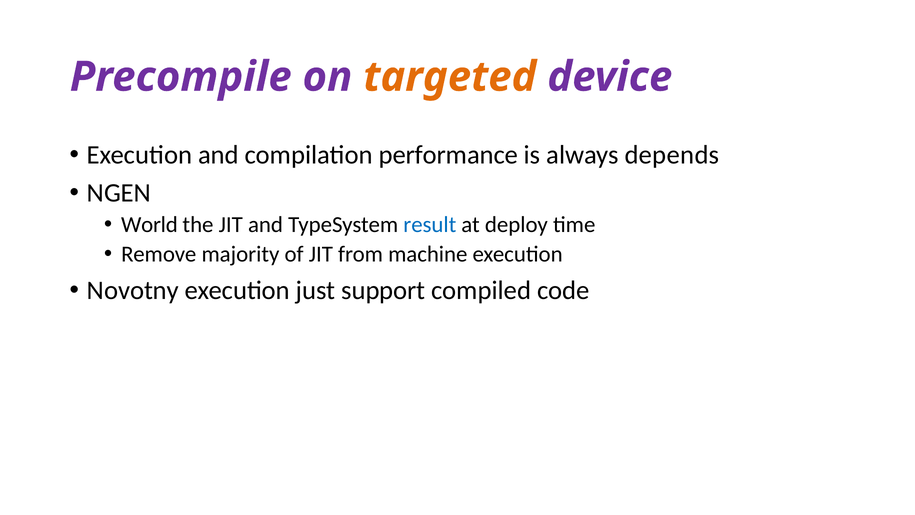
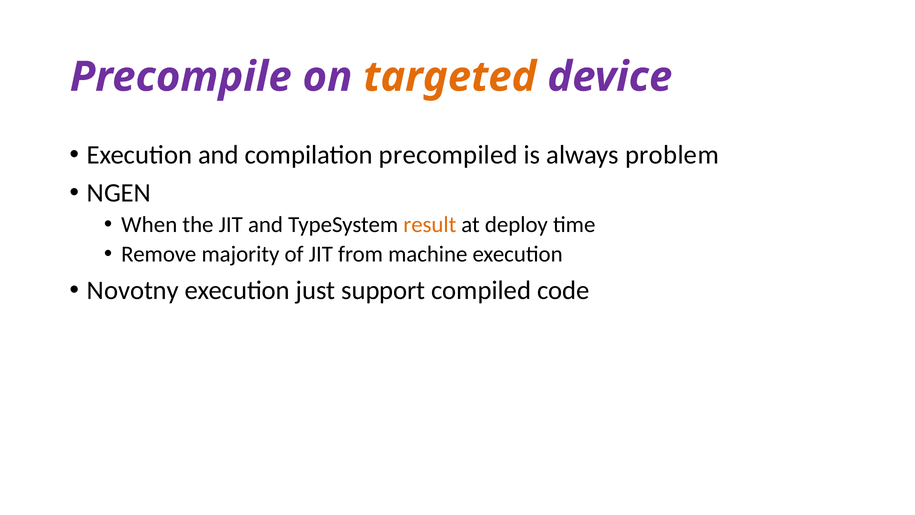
performance: performance -> precompiled
depends: depends -> problem
World: World -> When
result colour: blue -> orange
